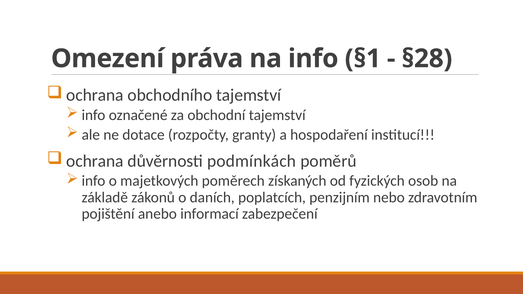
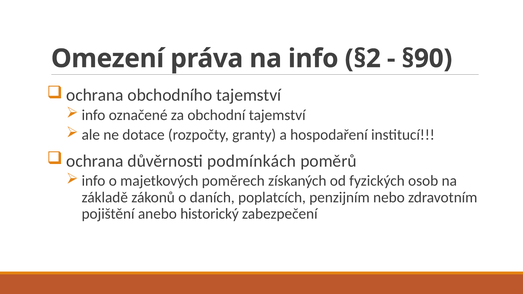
§1: §1 -> §2
§28: §28 -> §90
informací: informací -> historický
